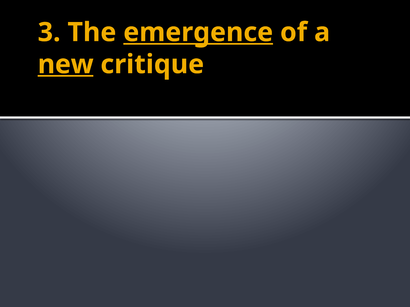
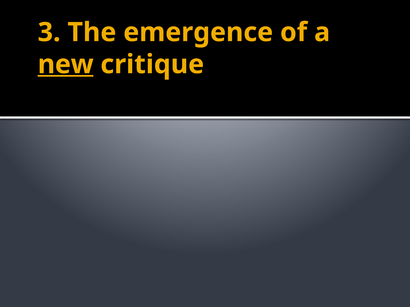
emergence underline: present -> none
